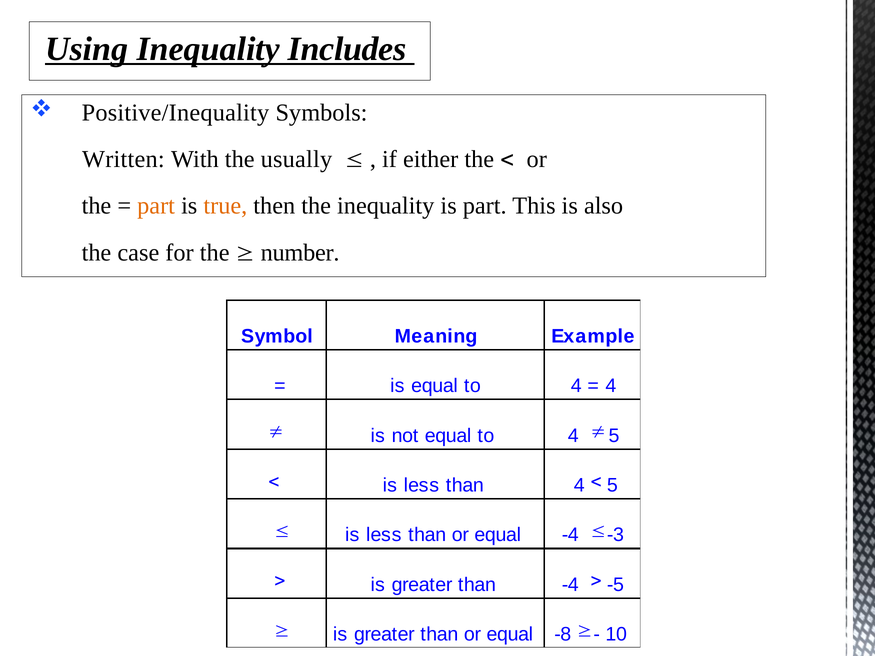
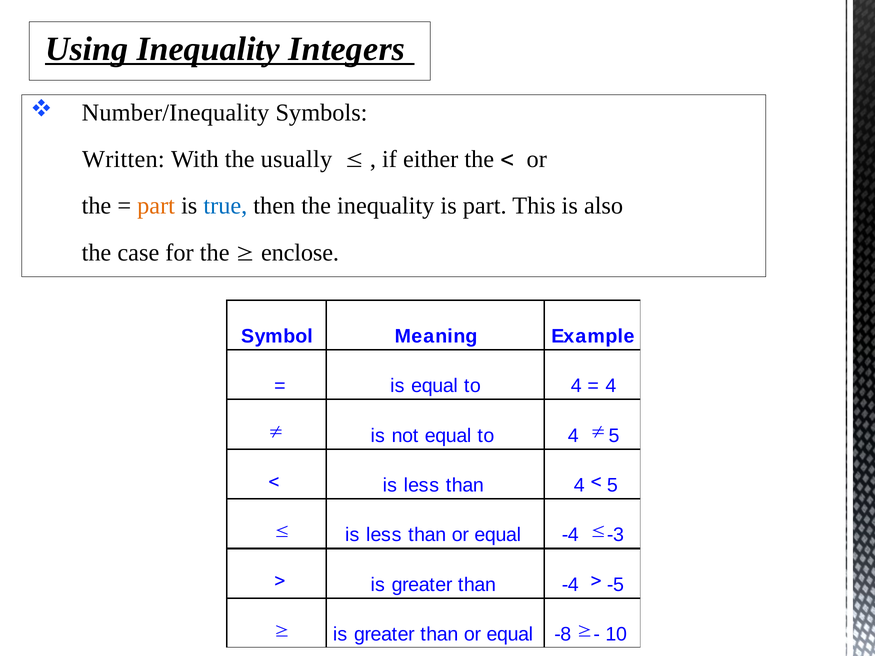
Includes: Includes -> Integers
Positive/Inequality: Positive/Inequality -> Number/Inequality
true colour: orange -> blue
number: number -> enclose
